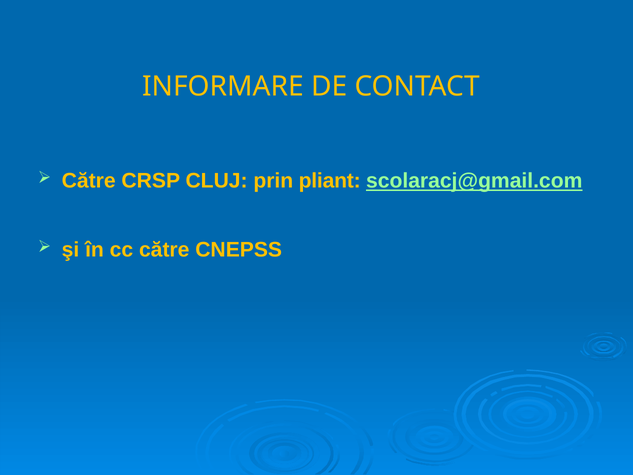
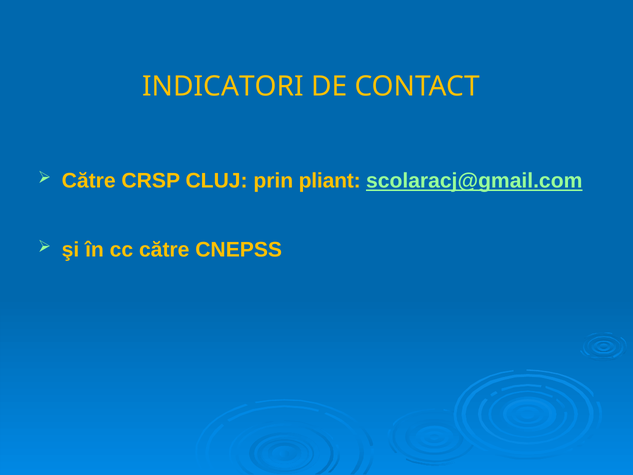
INFORMARE: INFORMARE -> INDICATORI
